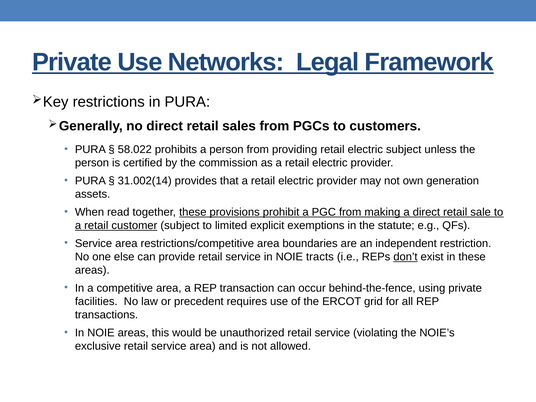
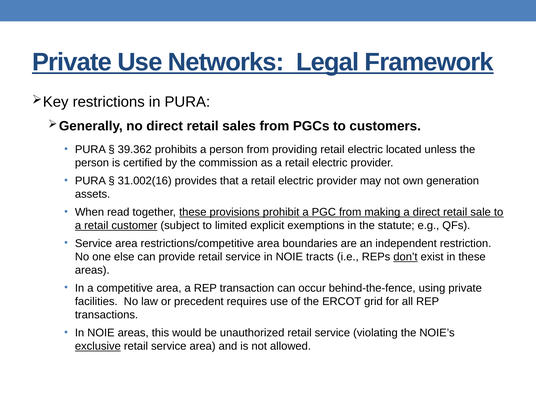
58.022: 58.022 -> 39.362
electric subject: subject -> located
31.002(14: 31.002(14 -> 31.002(16
exclusive underline: none -> present
